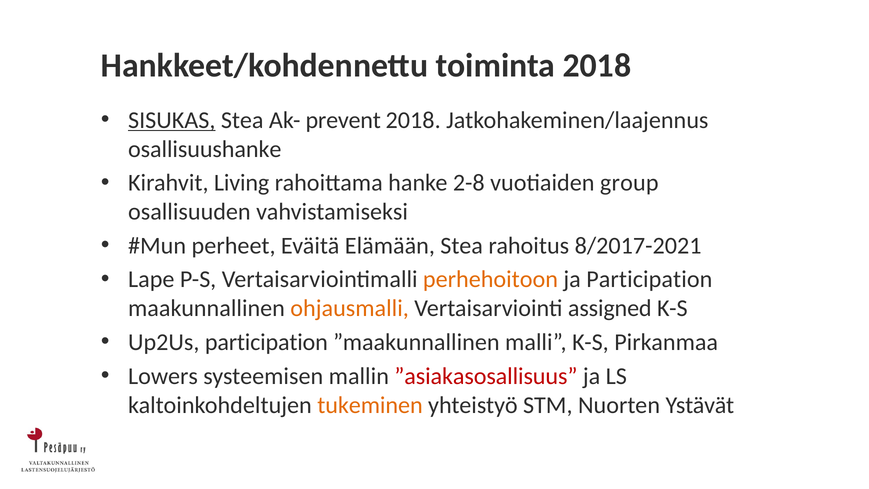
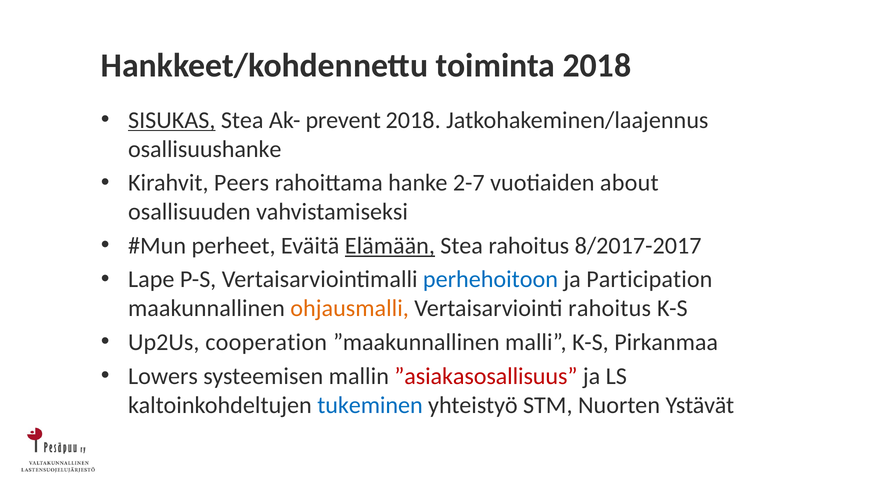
Living: Living -> Peers
2-8: 2-8 -> 2-7
group: group -> about
Elämään underline: none -> present
8/2017-2021: 8/2017-2021 -> 8/2017-2017
perhehoitoon colour: orange -> blue
Vertaisarviointi assigned: assigned -> rahoitus
Up2Us participation: participation -> cooperation
tukeminen colour: orange -> blue
